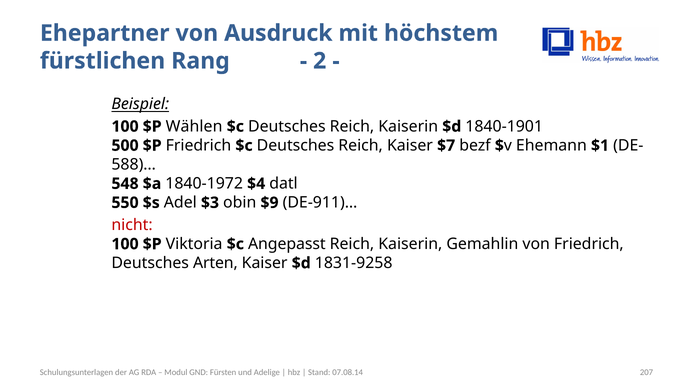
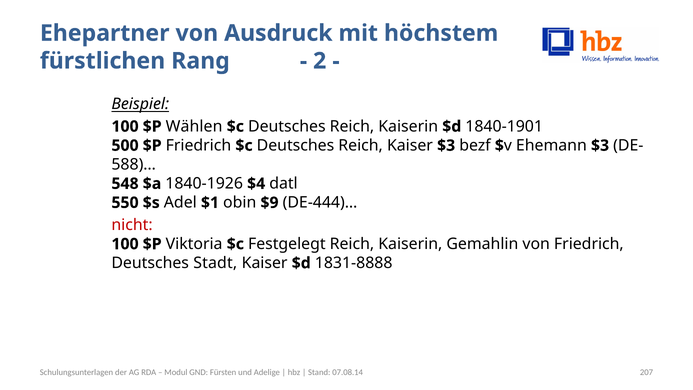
Kaiser $7: $7 -> $3
Ehemann $1: $1 -> $3
1840-1972: 1840-1972 -> 1840-1926
$3: $3 -> $1
DE-911)…: DE-911)… -> DE-444)…
Angepasst: Angepasst -> Festgelegt
Arten: Arten -> Stadt
1831-9258: 1831-9258 -> 1831-8888
